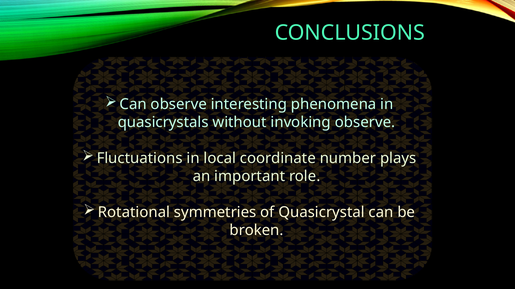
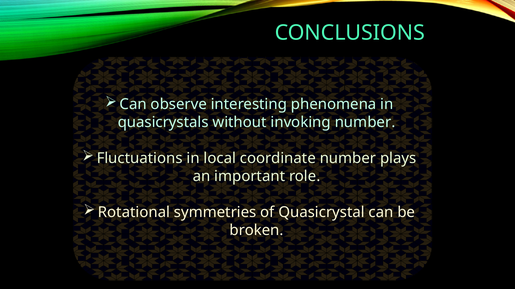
invoking observe: observe -> number
